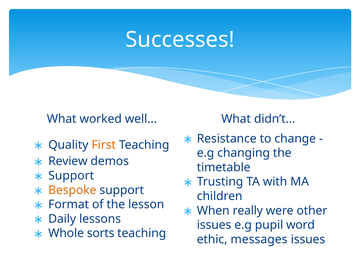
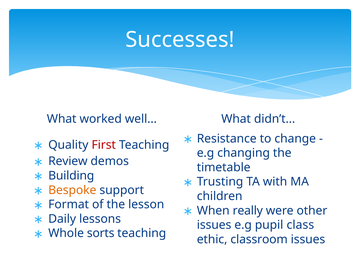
First colour: orange -> red
Support at (71, 176): Support -> Building
word: word -> class
messages: messages -> classroom
